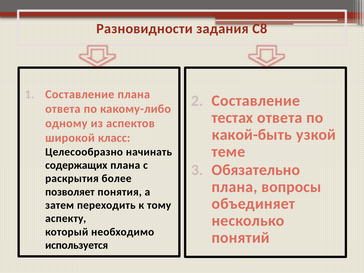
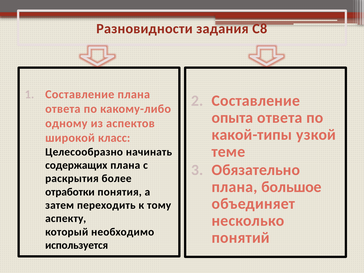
тестах: тестах -> опыта
какой-быть: какой-быть -> какой-типы
вопросы: вопросы -> большое
позволяет: позволяет -> отработки
